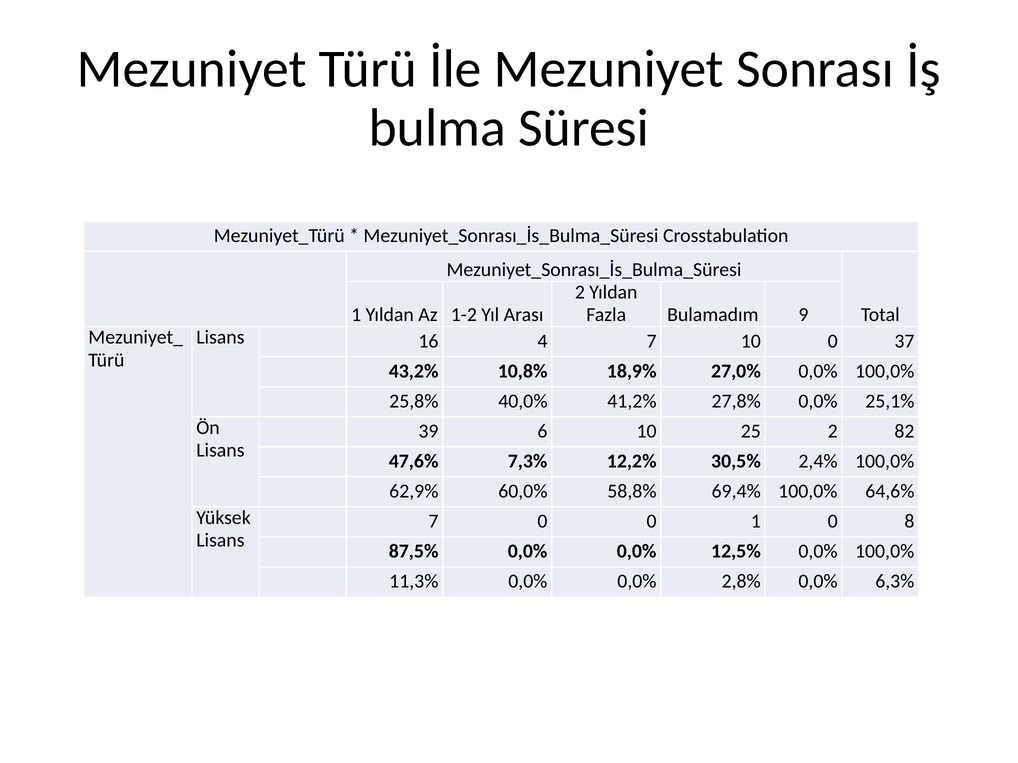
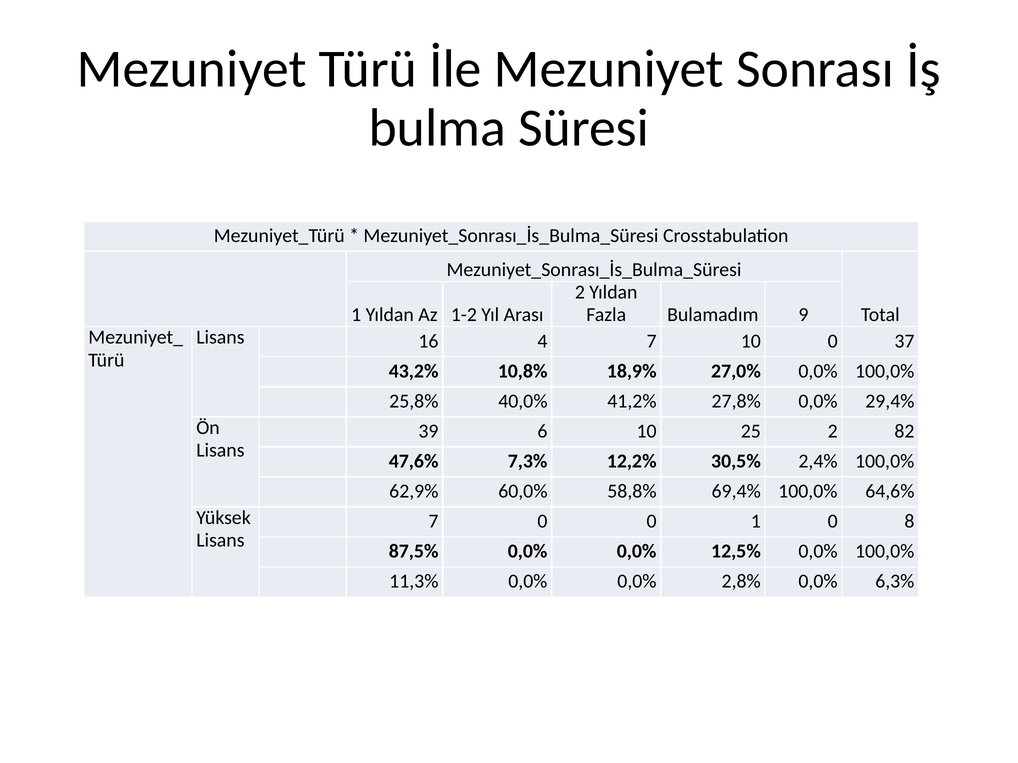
25,1%: 25,1% -> 29,4%
